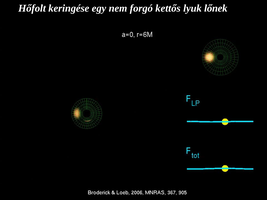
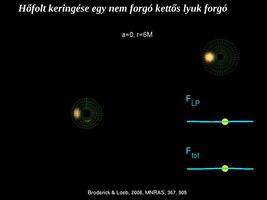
lyuk lőnek: lőnek -> forgó
